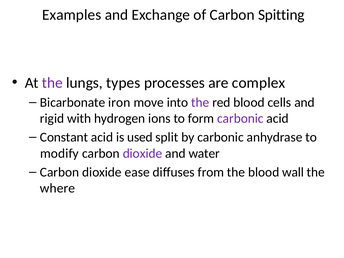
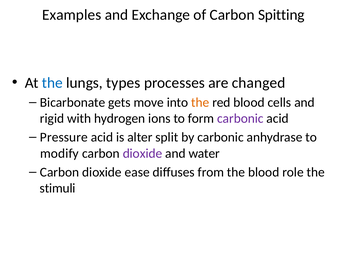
the at (52, 83) colour: purple -> blue
complex: complex -> changed
iron: iron -> gets
the at (200, 102) colour: purple -> orange
Constant: Constant -> Pressure
used: used -> alter
wall: wall -> role
where: where -> stimuli
